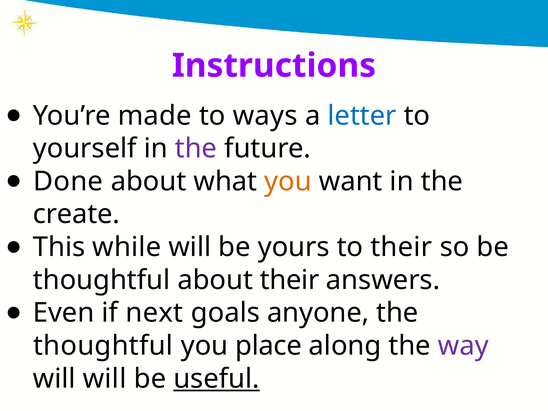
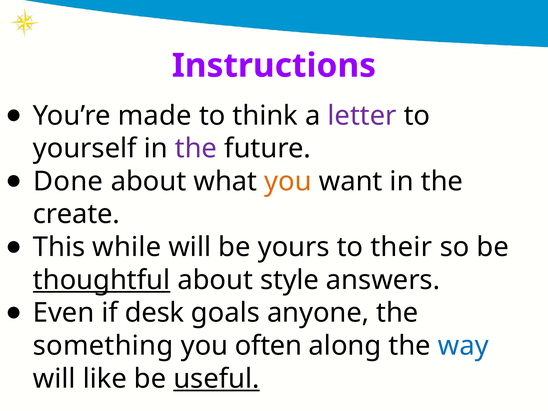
ways: ways -> think
letter colour: blue -> purple
thoughtful at (102, 280) underline: none -> present
about their: their -> style
next: next -> desk
thoughtful at (103, 346): thoughtful -> something
place: place -> often
way colour: purple -> blue
will will: will -> like
